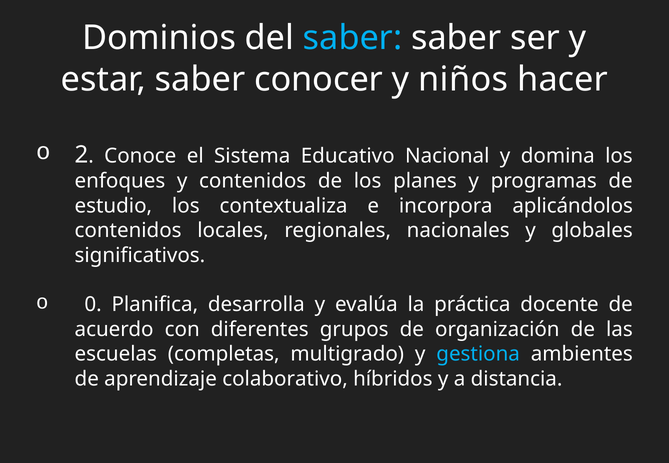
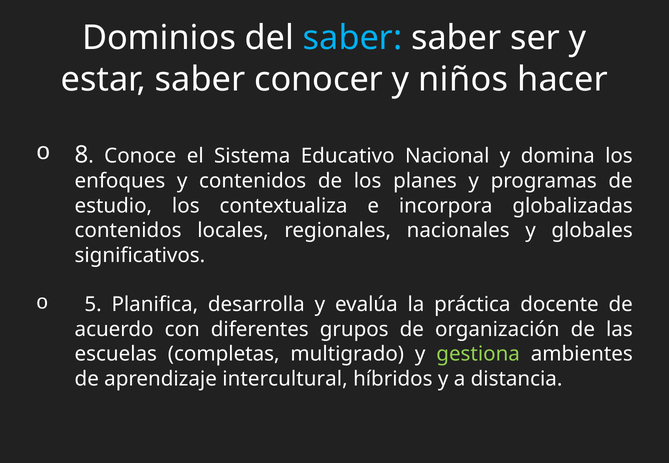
2: 2 -> 8
aplicándolos: aplicándolos -> globalizadas
0: 0 -> 5
gestiona colour: light blue -> light green
colaborativo: colaborativo -> intercultural
